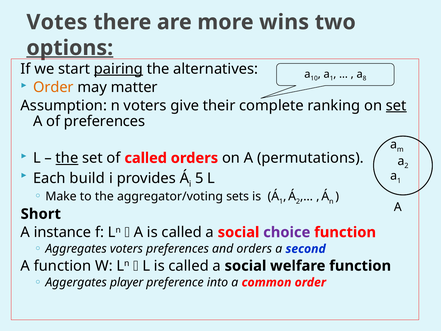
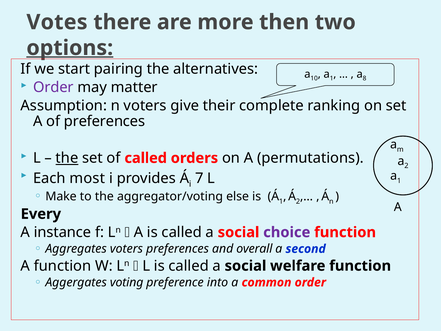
wins: wins -> then
pairing underline: present -> none
Order at (53, 87) colour: orange -> purple
set at (396, 105) underline: present -> none
build: build -> most
5: 5 -> 7
sets: sets -> else
Short: Short -> Every
and orders: orders -> overall
player: player -> voting
